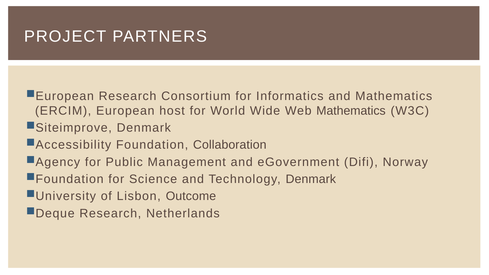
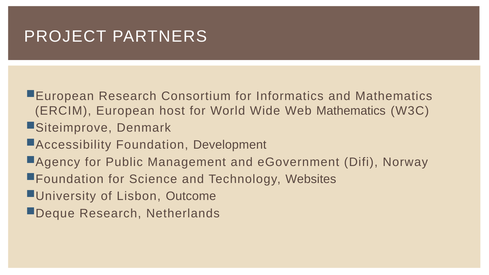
Collaboration: Collaboration -> Development
Technology Denmark: Denmark -> Websites
